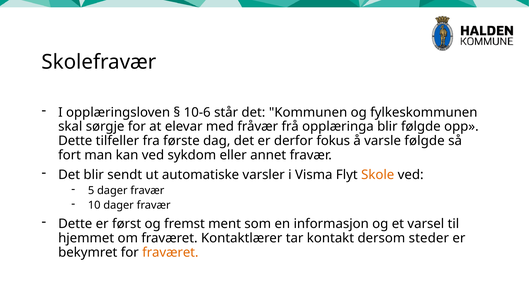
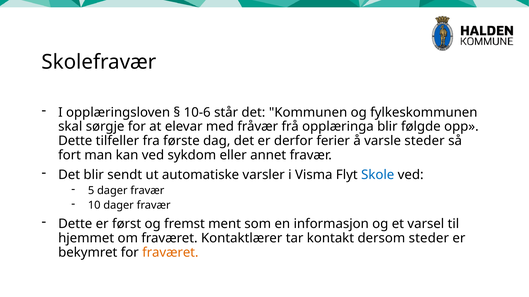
fokus: fokus -> ferier
varsle følgde: følgde -> steder
Skole colour: orange -> blue
